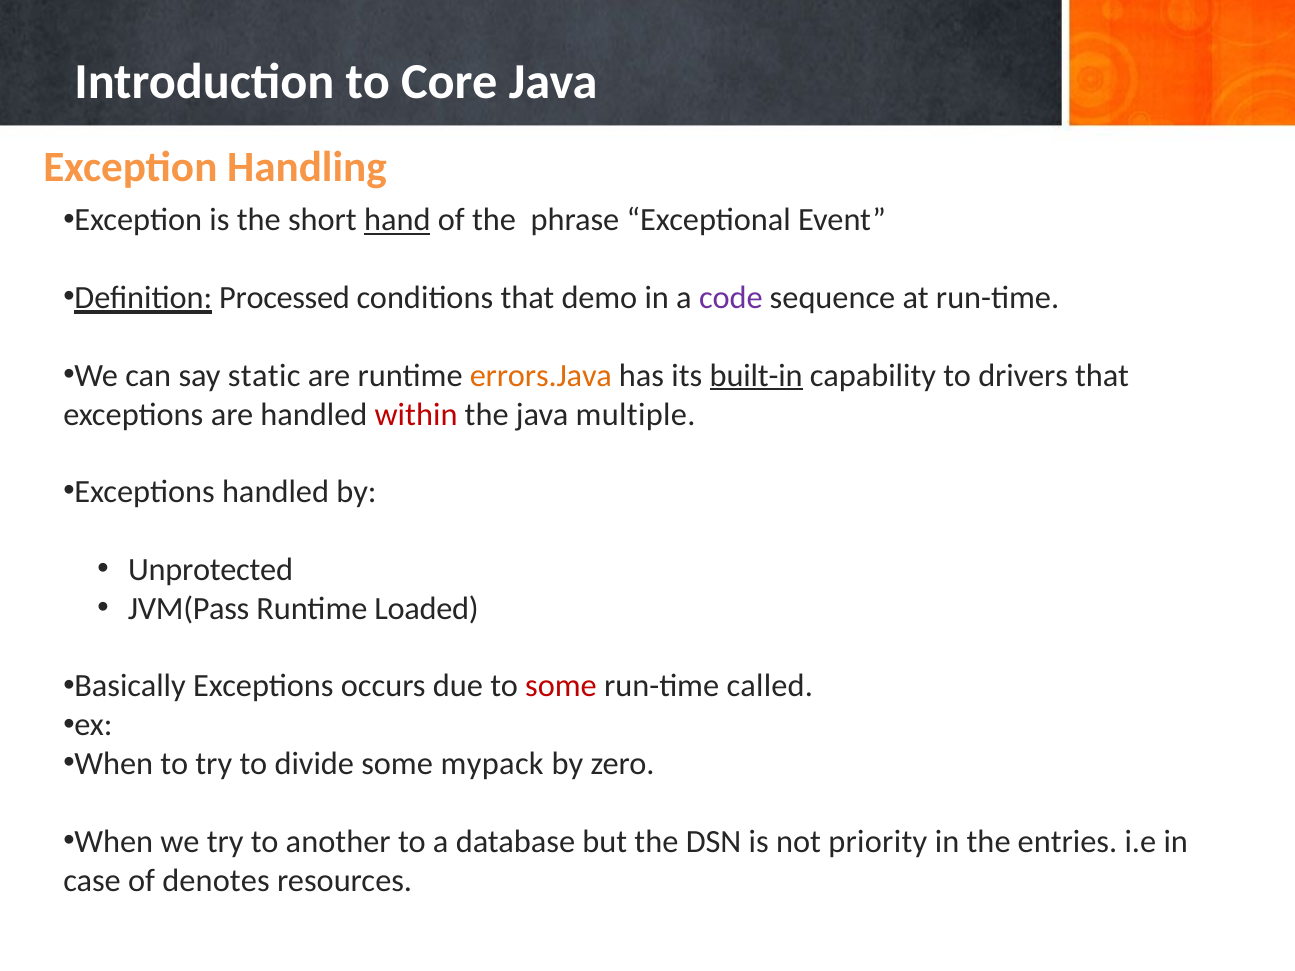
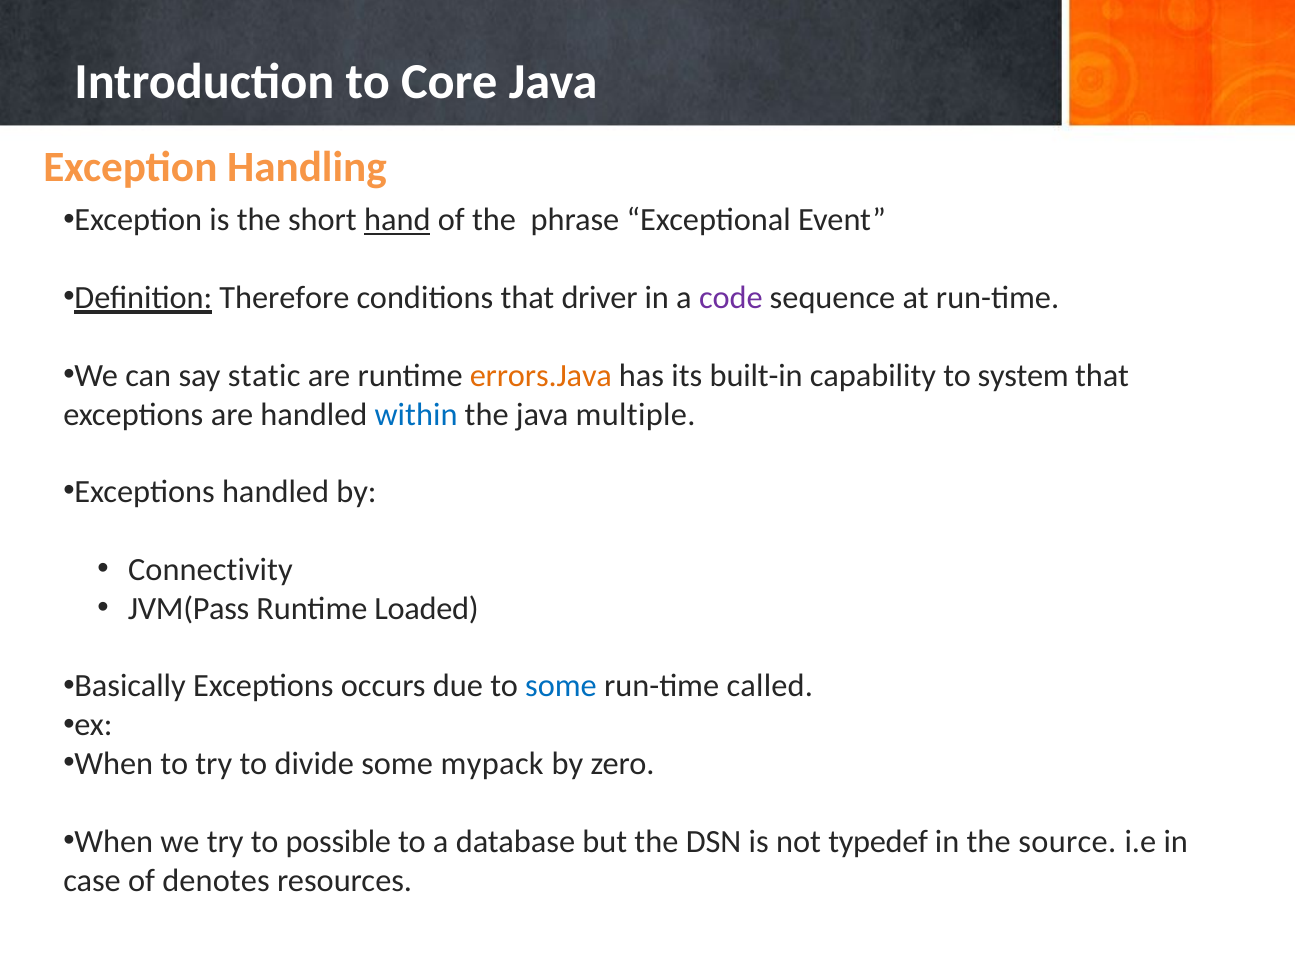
Processed: Processed -> Therefore
demo: demo -> driver
built-in underline: present -> none
drivers: drivers -> system
within colour: red -> blue
Unprotected: Unprotected -> Connectivity
some at (561, 686) colour: red -> blue
another: another -> possible
priority: priority -> typedef
entries: entries -> source
